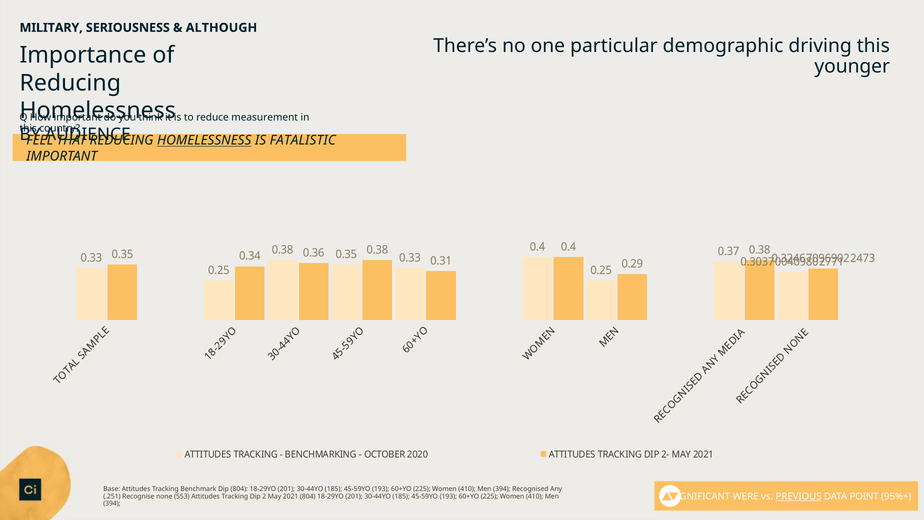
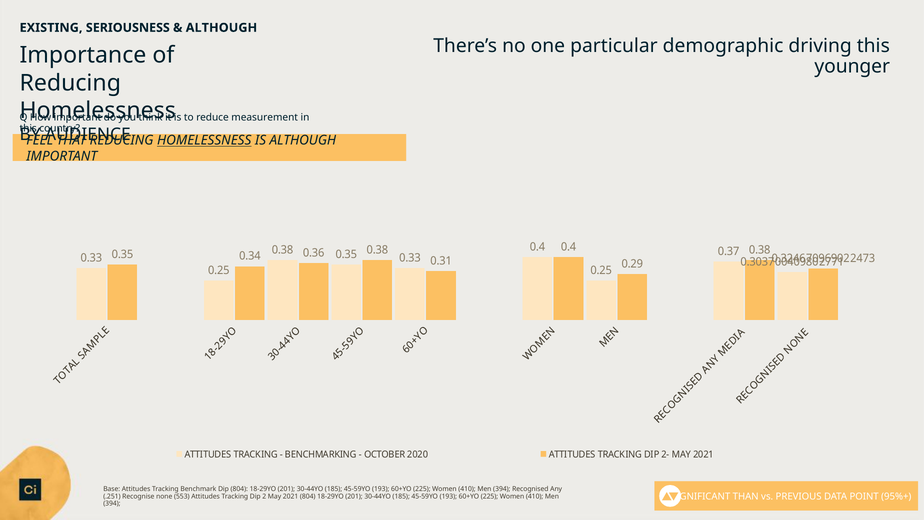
MILITARY: MILITARY -> EXISTING
IS FATALISTIC: FATALISTIC -> ALTHOUGH
WERE: WERE -> THAN
PREVIOUS underline: present -> none
